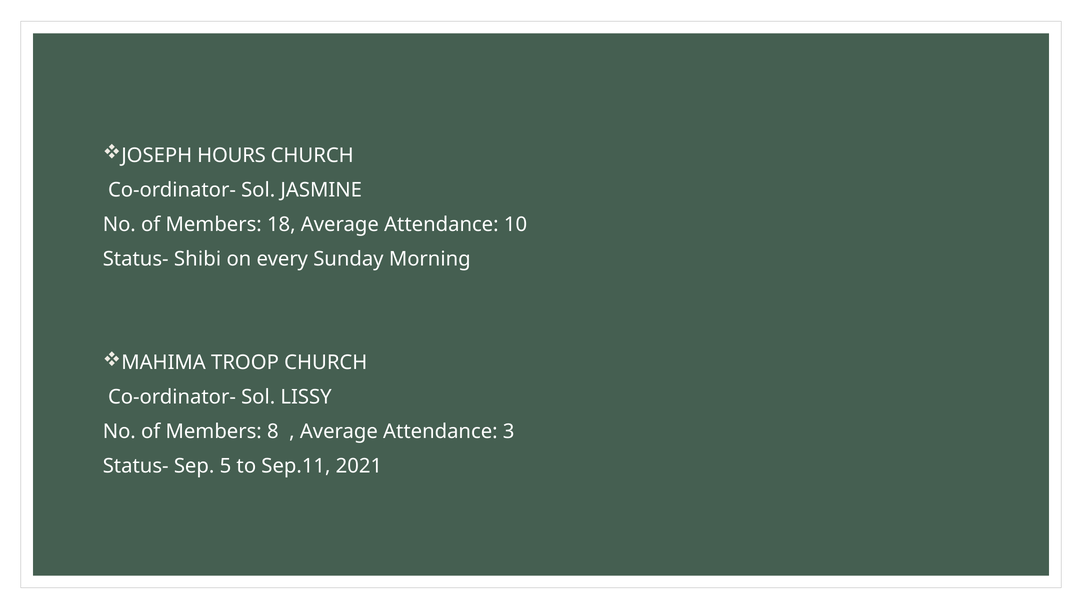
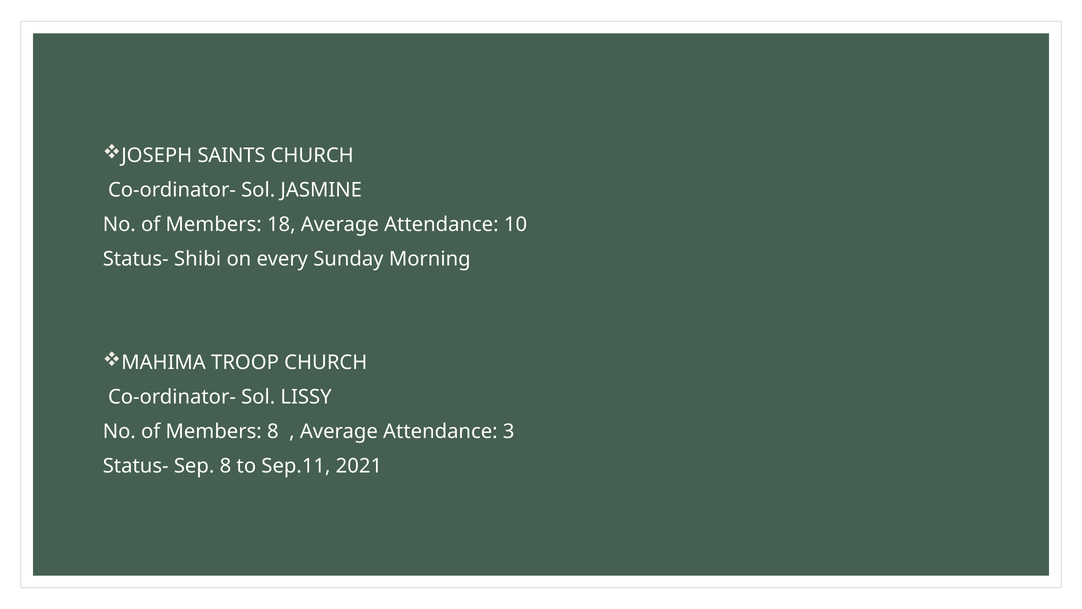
HOURS: HOURS -> SAINTS
Sep 5: 5 -> 8
